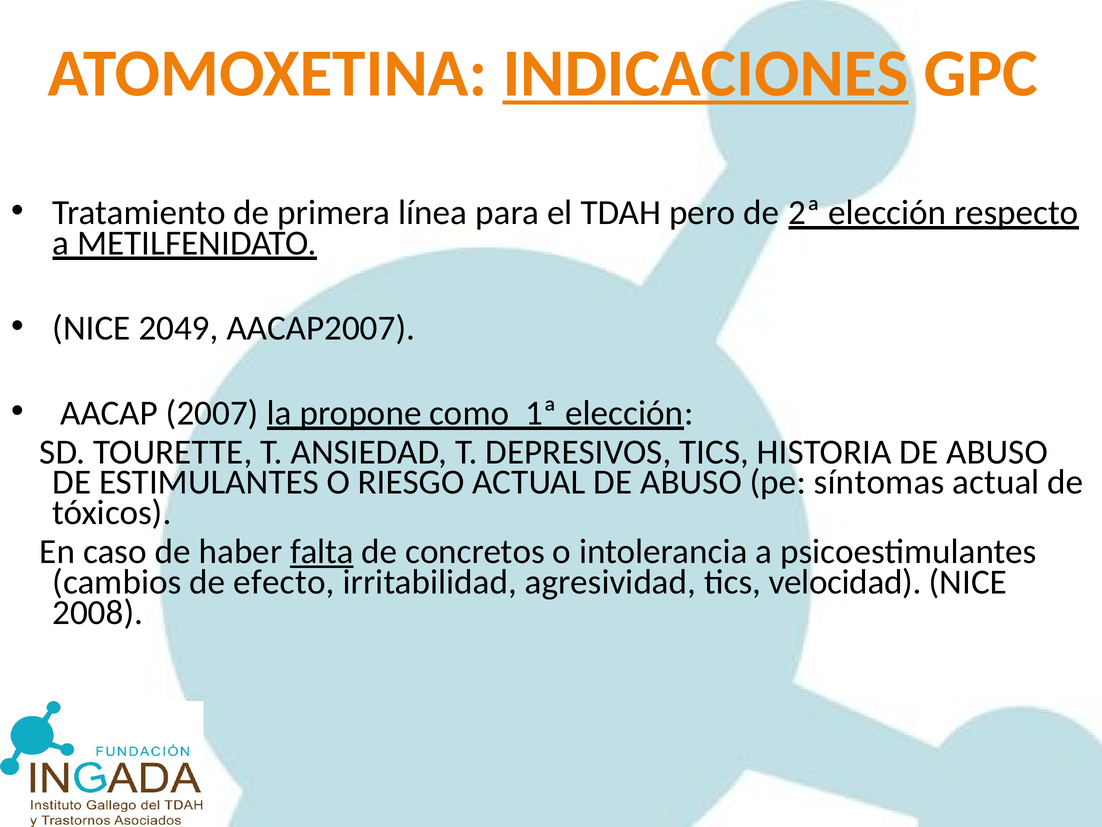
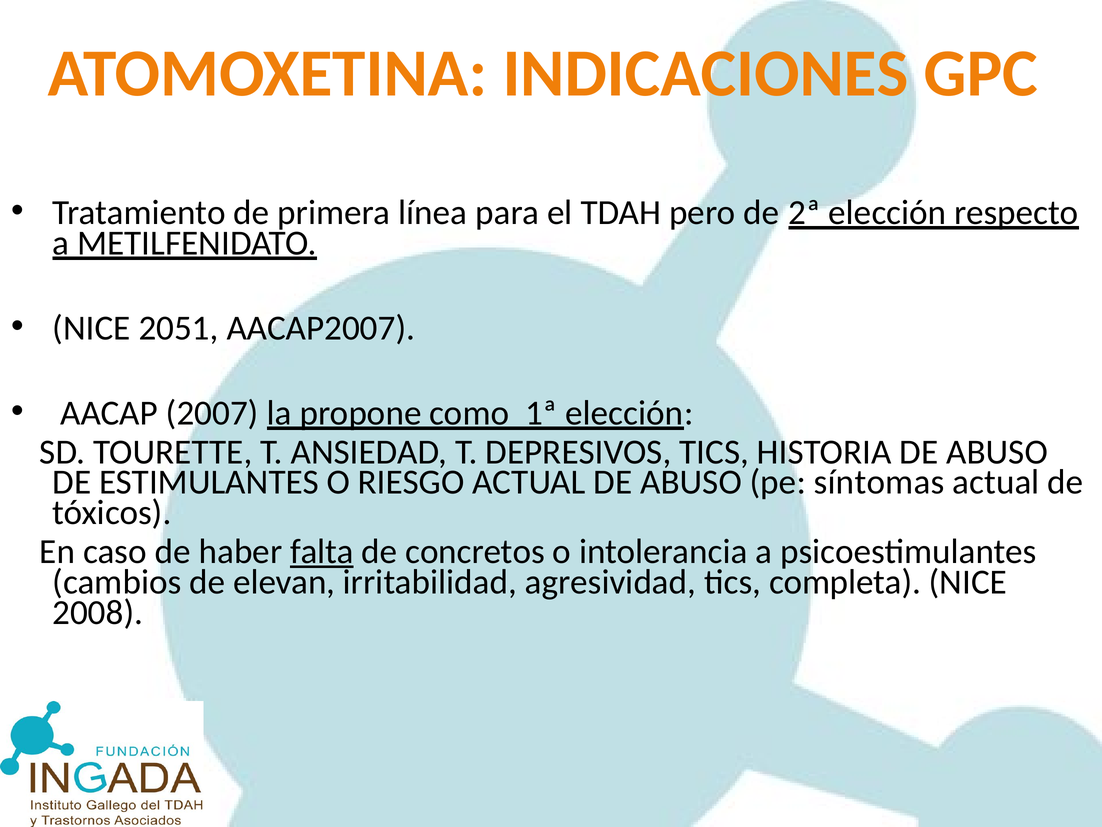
INDICACIONES underline: present -> none
2049: 2049 -> 2051
efecto: efecto -> elevan
velocidad: velocidad -> completa
